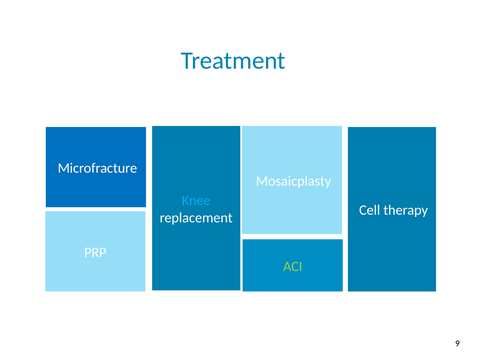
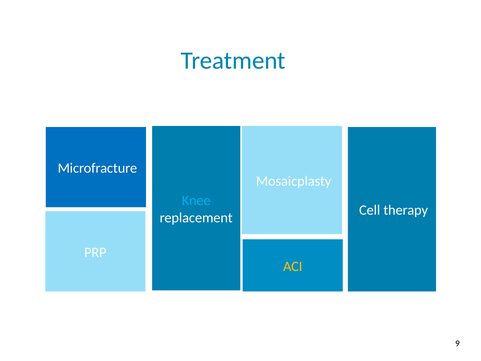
ACI colour: light green -> yellow
